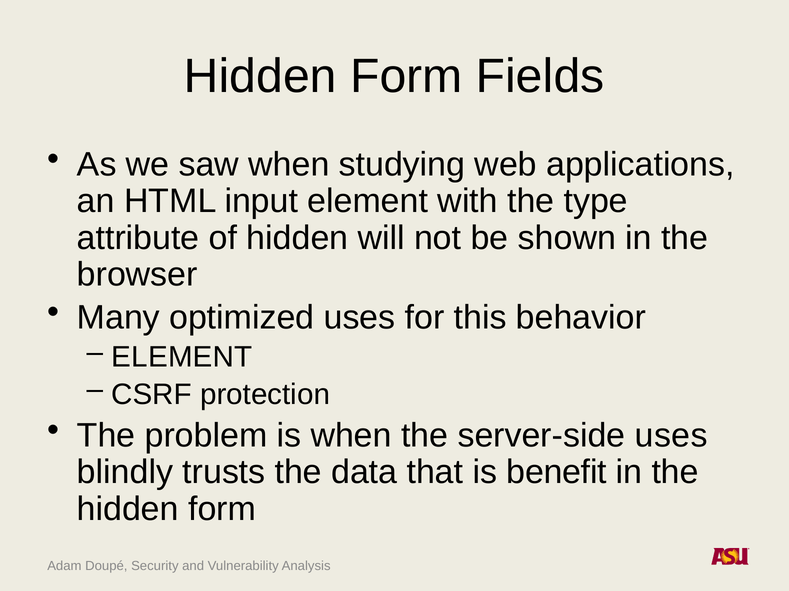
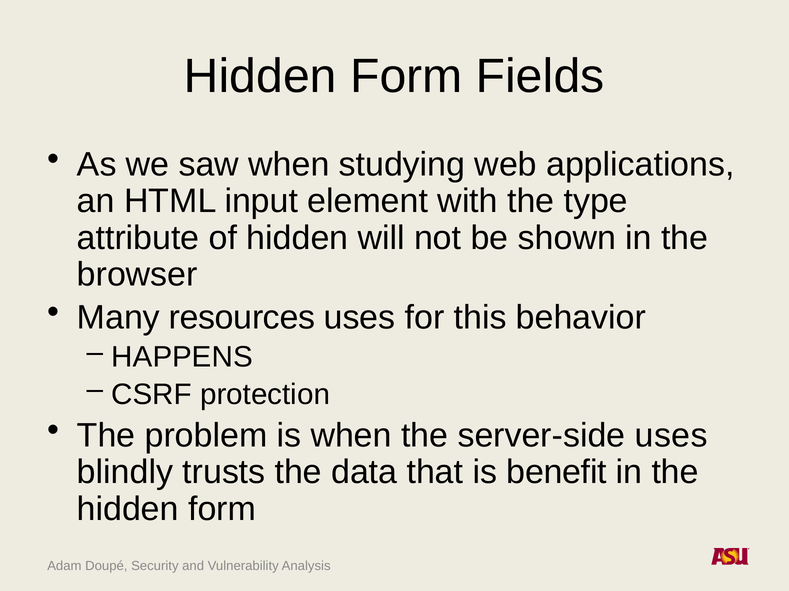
optimized: optimized -> resources
ELEMENT at (182, 357): ELEMENT -> HAPPENS
